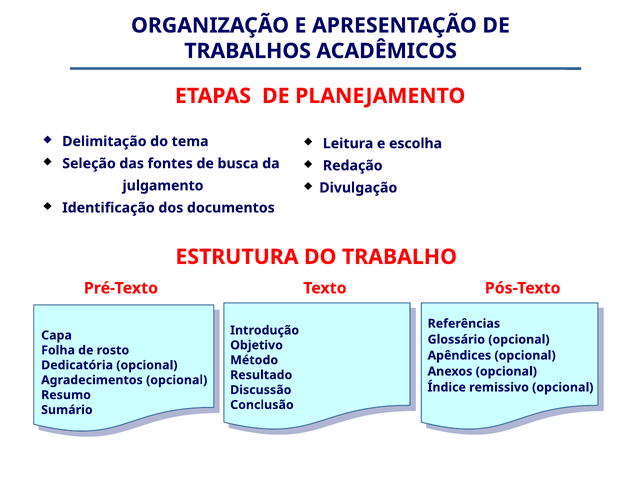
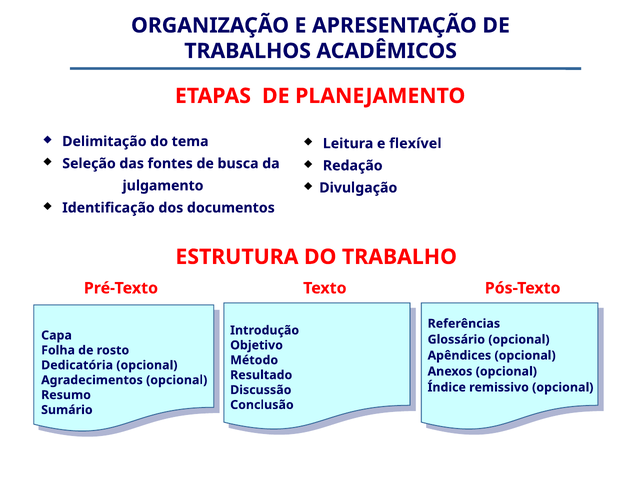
escolha: escolha -> flexível
